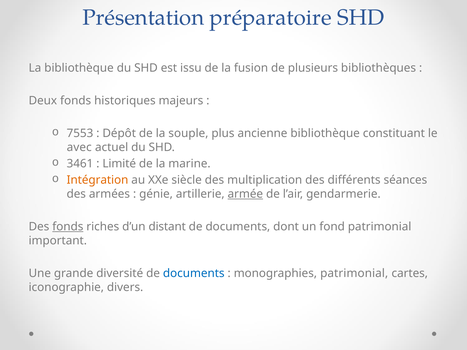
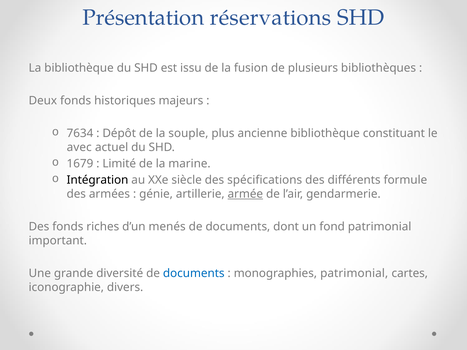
préparatoire: préparatoire -> réservations
7553: 7553 -> 7634
3461: 3461 -> 1679
Intégration colour: orange -> black
multiplication: multiplication -> spécifications
séances: séances -> formule
fonds at (68, 227) underline: present -> none
distant: distant -> menés
